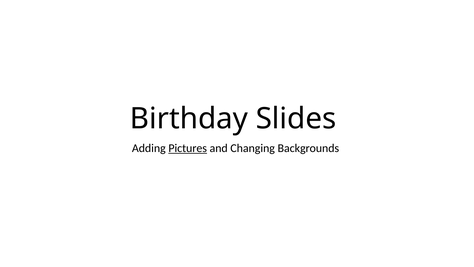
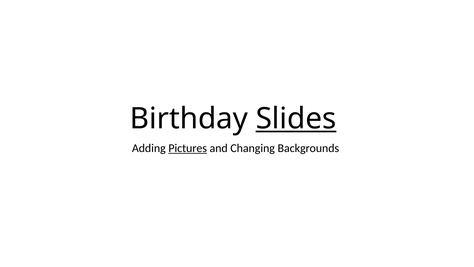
Slides underline: none -> present
